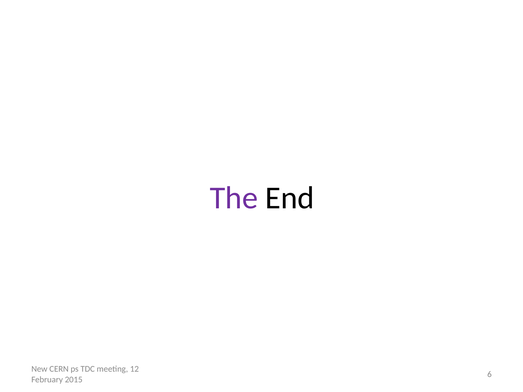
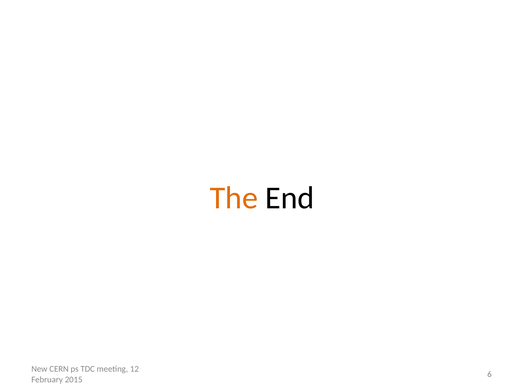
The colour: purple -> orange
